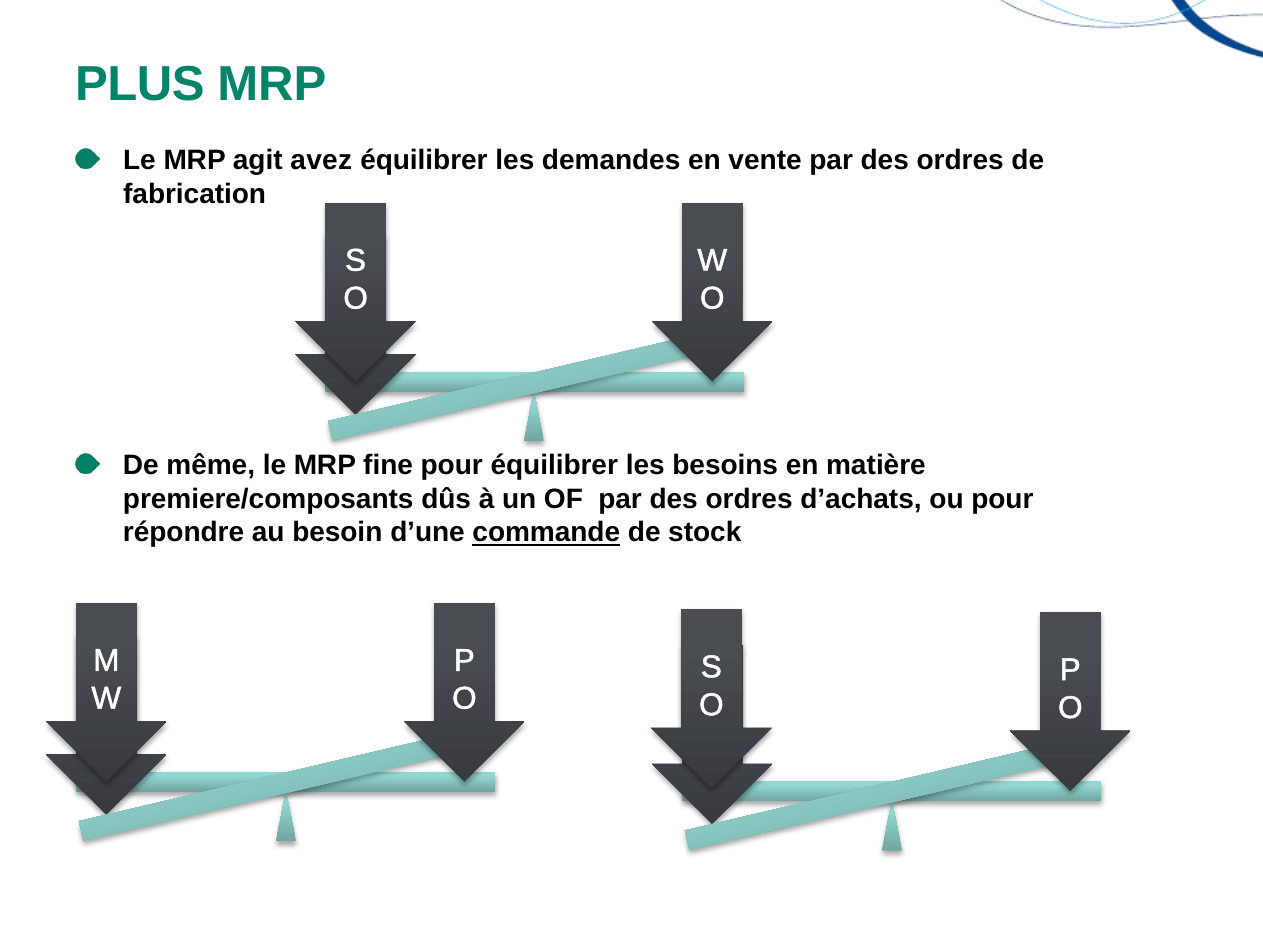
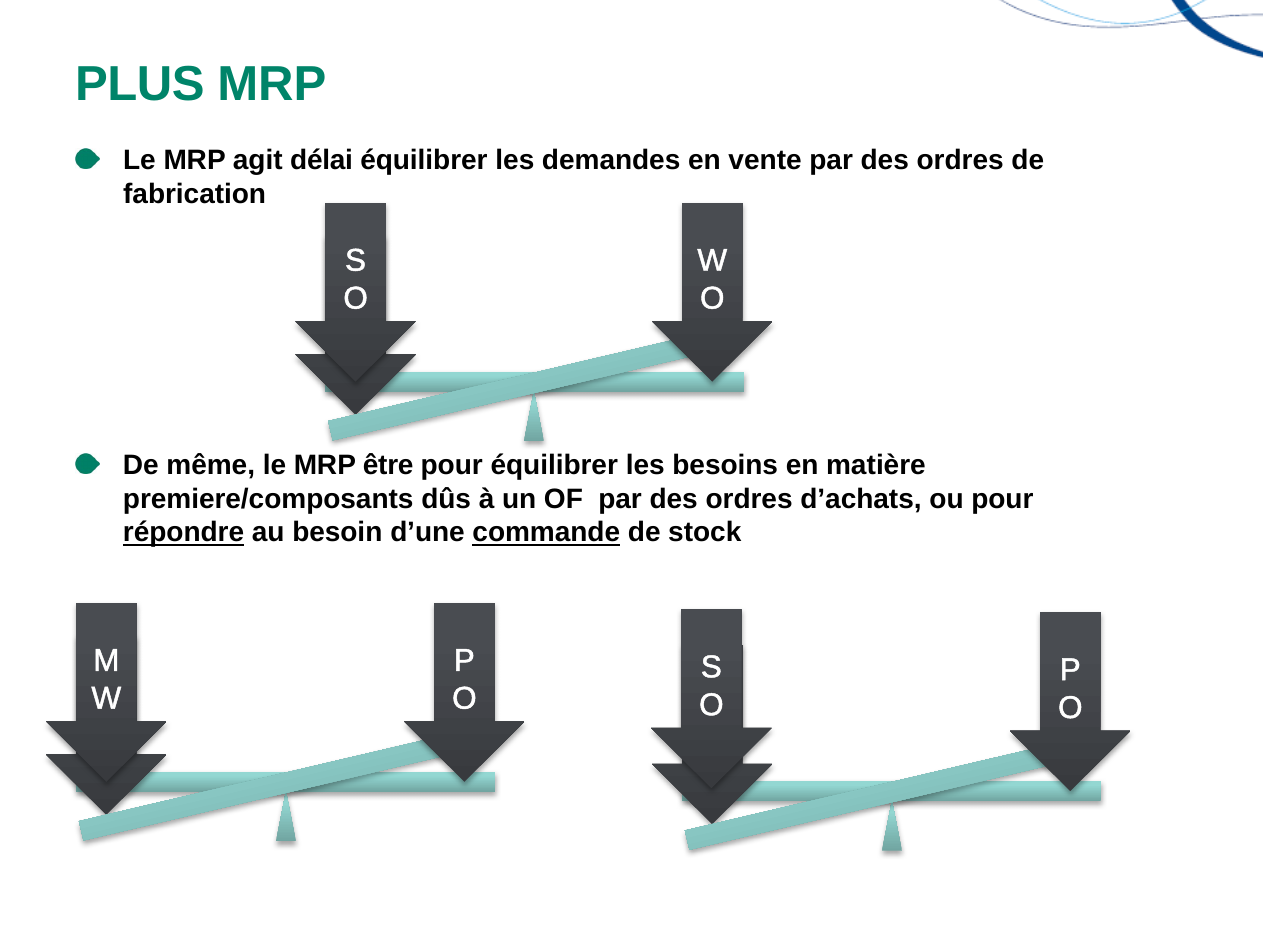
avez: avez -> délai
fine: fine -> être
répondre underline: none -> present
